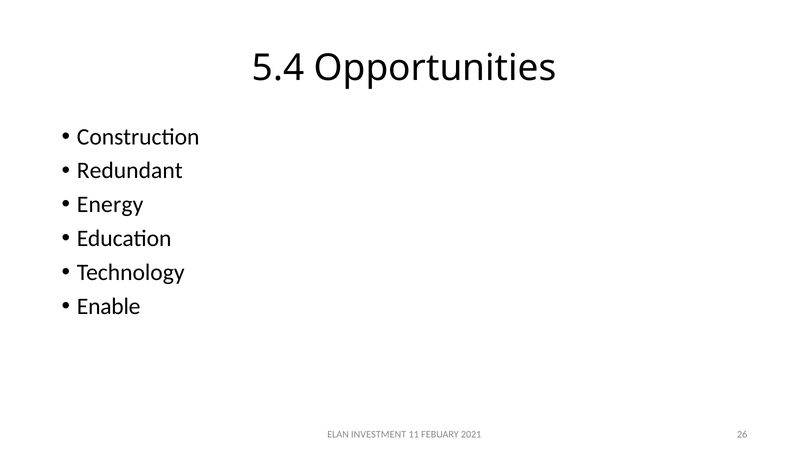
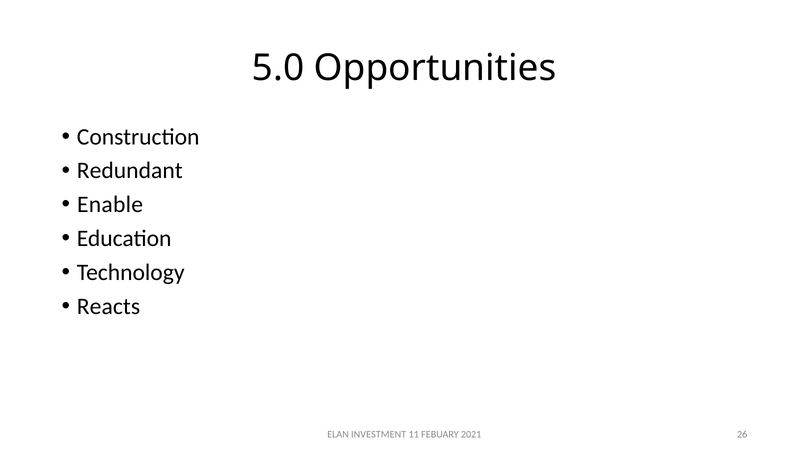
5.4: 5.4 -> 5.0
Energy: Energy -> Enable
Enable: Enable -> Reacts
